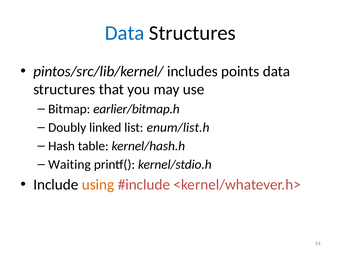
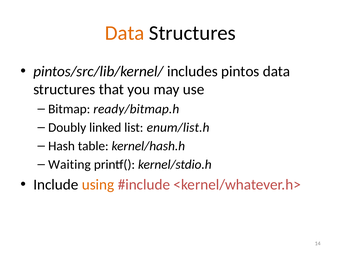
Data at (125, 33) colour: blue -> orange
points: points -> pintos
earlier/bitmap.h: earlier/bitmap.h -> ready/bitmap.h
